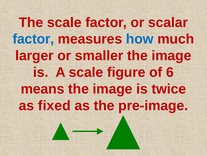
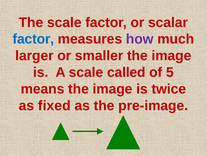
how colour: blue -> purple
figure: figure -> called
6: 6 -> 5
